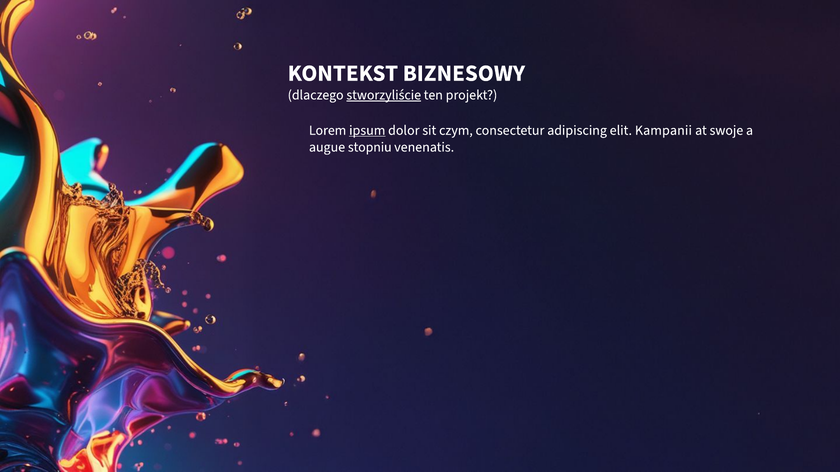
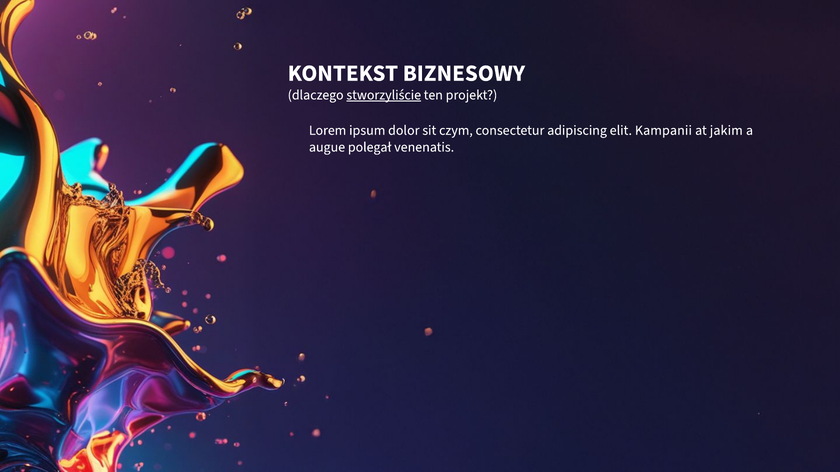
ipsum underline: present -> none
swoje: swoje -> jakim
stopniu: stopniu -> polegał
